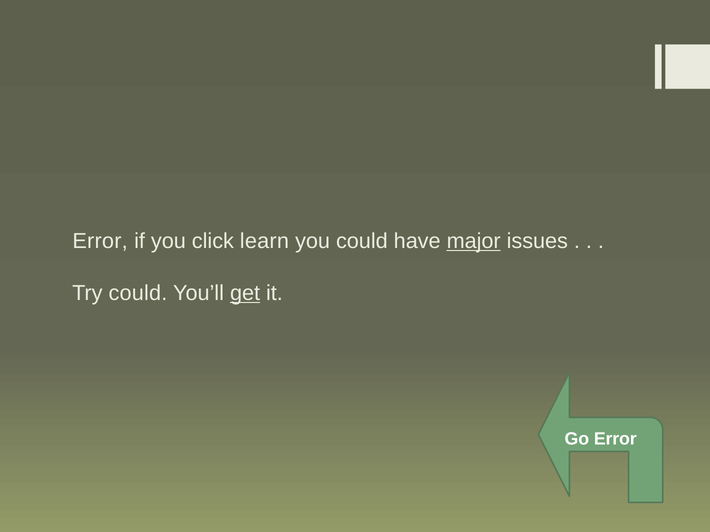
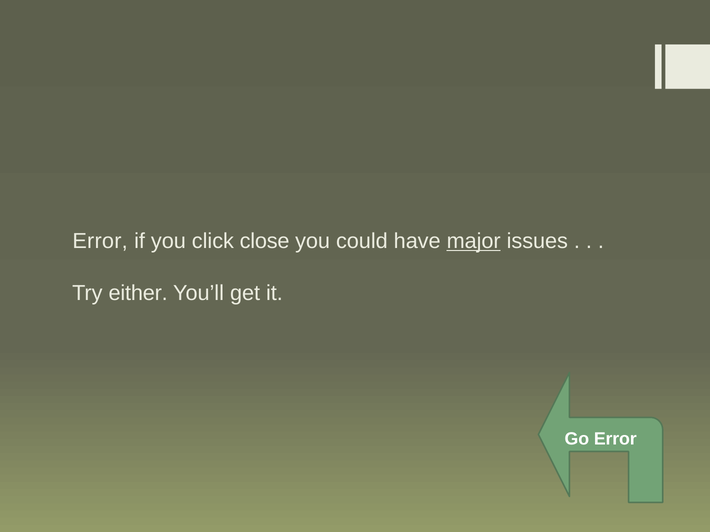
learn: learn -> close
Try could: could -> either
get underline: present -> none
